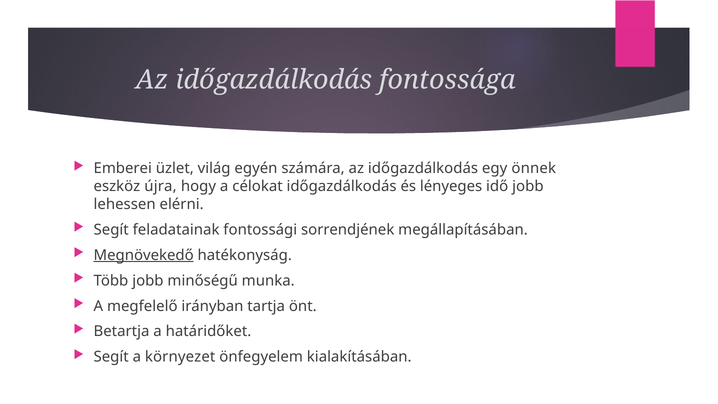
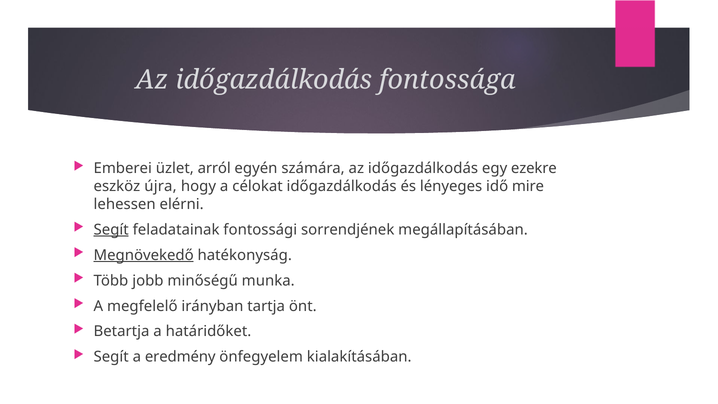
világ: világ -> arról
önnek: önnek -> ezekre
idő jobb: jobb -> mire
Segít at (111, 230) underline: none -> present
környezet: környezet -> eredmény
